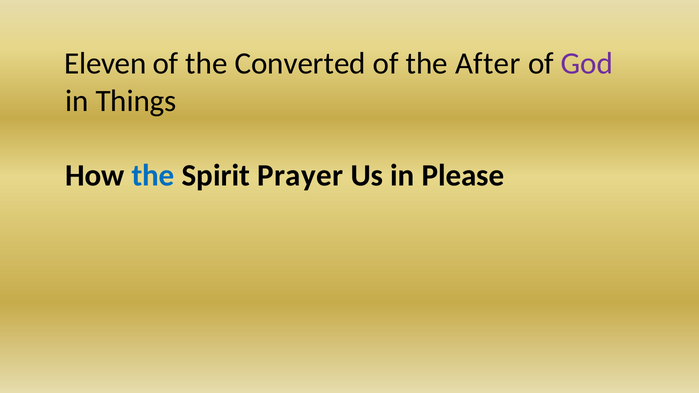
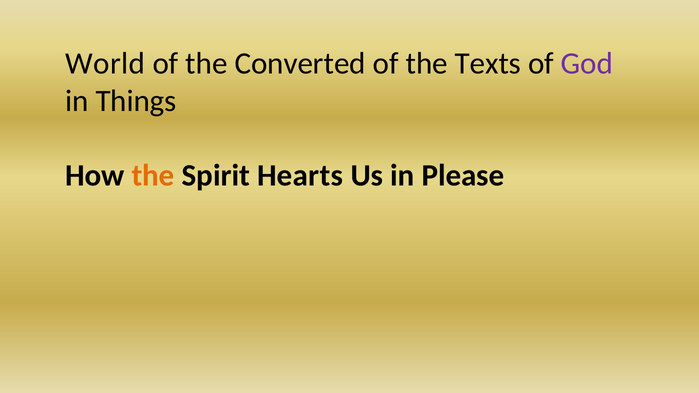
Eleven: Eleven -> World
After: After -> Texts
the at (153, 175) colour: blue -> orange
Prayer: Prayer -> Hearts
